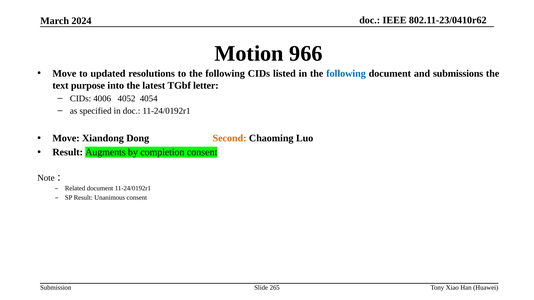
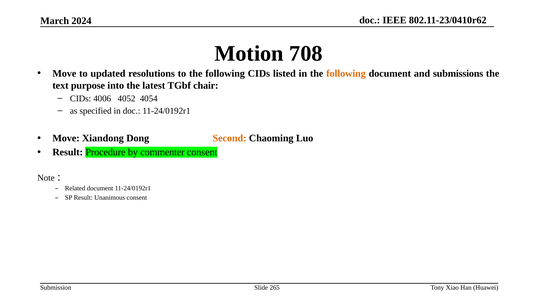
966: 966 -> 708
following at (346, 73) colour: blue -> orange
letter: letter -> chair
Augments: Augments -> Procedure
completion: completion -> commenter
